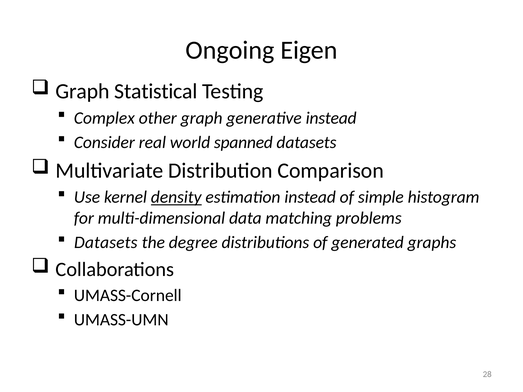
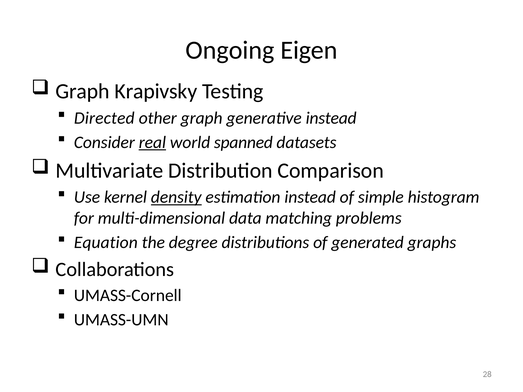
Statistical: Statistical -> Krapivsky
Complex: Complex -> Directed
real underline: none -> present
Datasets at (106, 243): Datasets -> Equation
